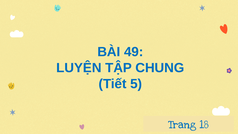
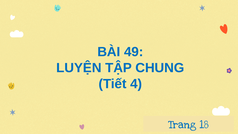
5: 5 -> 4
